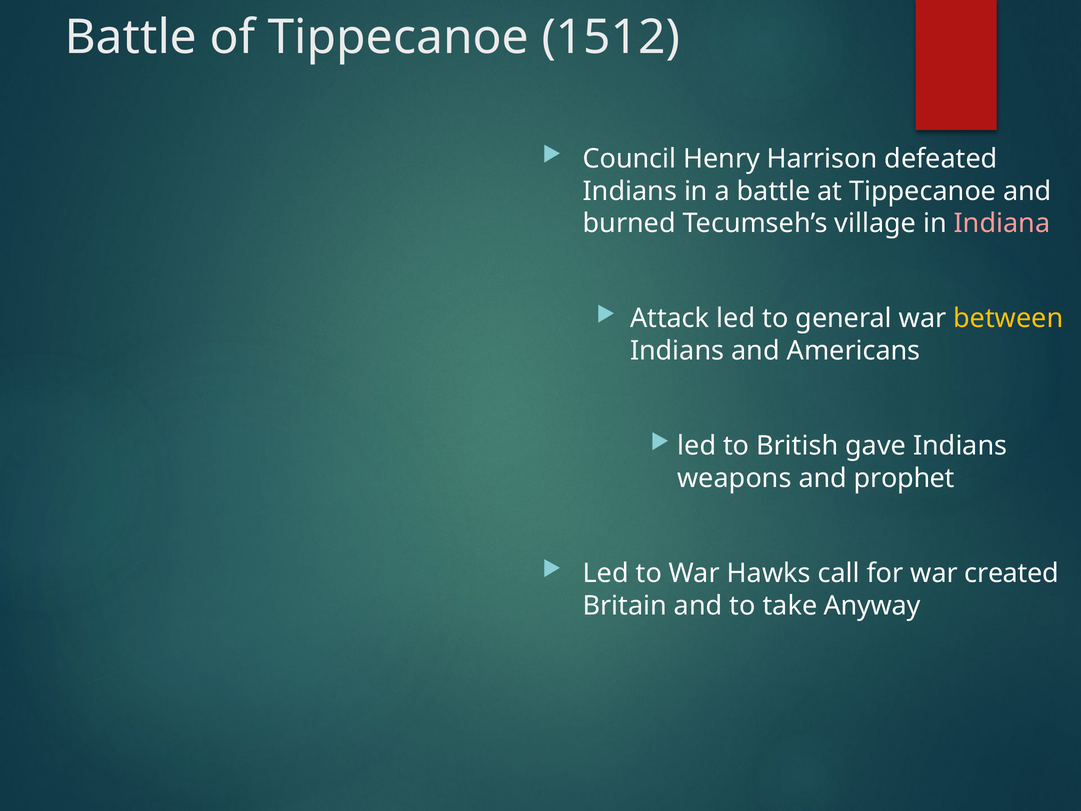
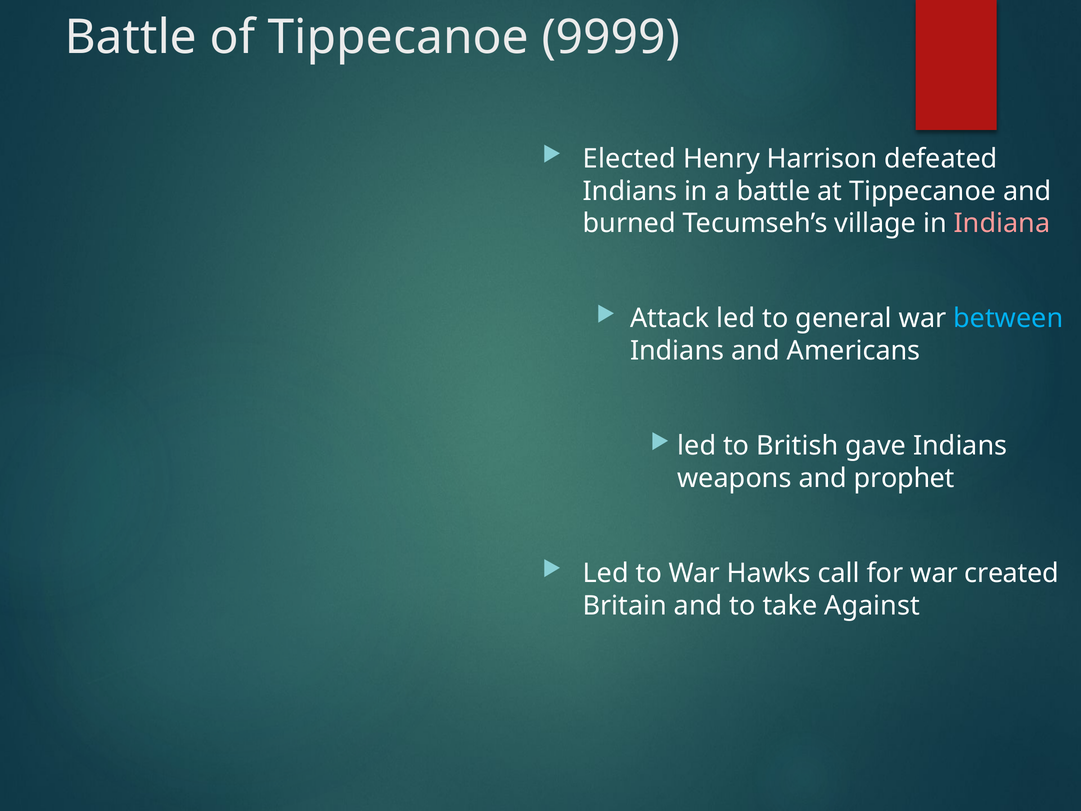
1512: 1512 -> 9999
Council: Council -> Elected
between colour: yellow -> light blue
Anyway: Anyway -> Against
